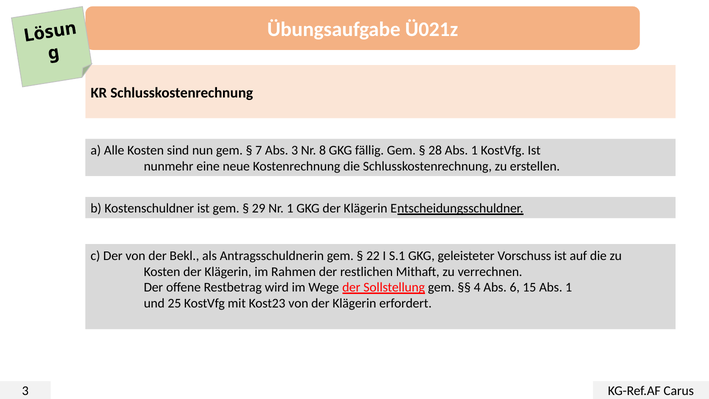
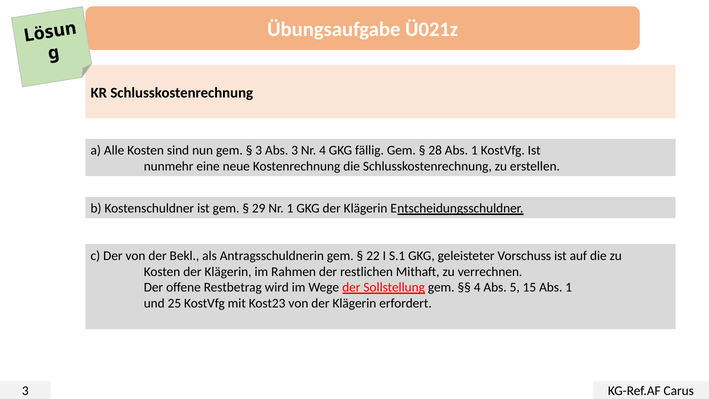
7 at (259, 150): 7 -> 3
Nr 8: 8 -> 4
6: 6 -> 5
